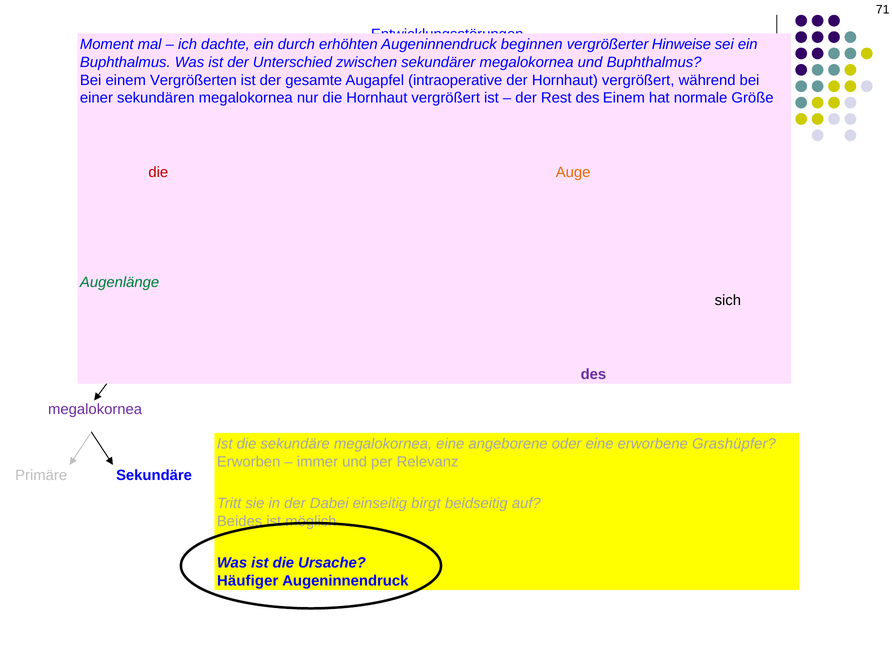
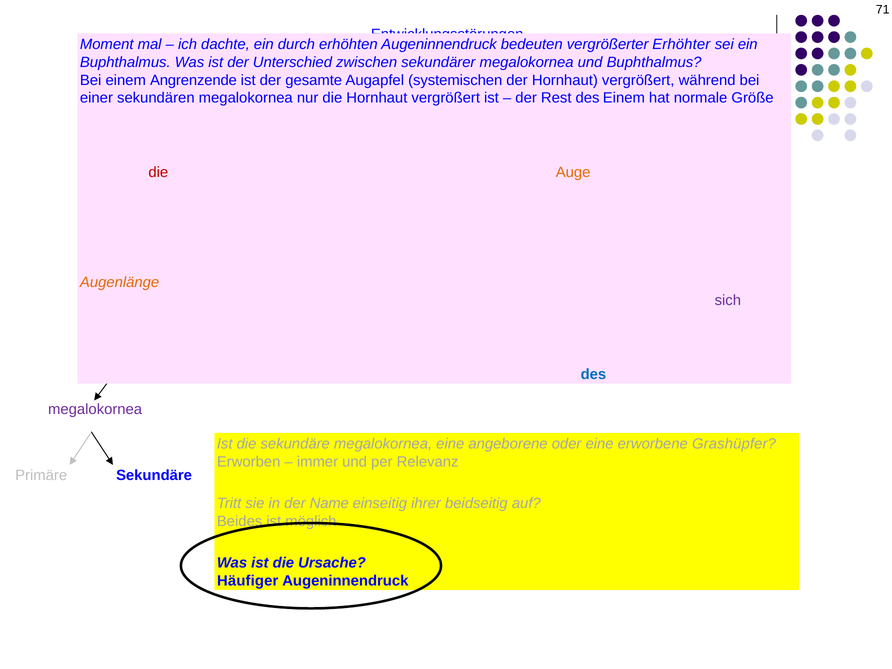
beginnen: beginnen -> bedeuten
Hinweise: Hinweise -> Erhöhter
einem Vergrößerten: Vergrößerten -> Angrenzende
intraoperative: intraoperative -> systemischen
Augenlänge at (120, 282) colour: green -> orange
sich at (728, 300) colour: black -> purple
des at (593, 375) colour: purple -> blue
Dabei: Dabei -> Name
birgt: birgt -> ihrer
